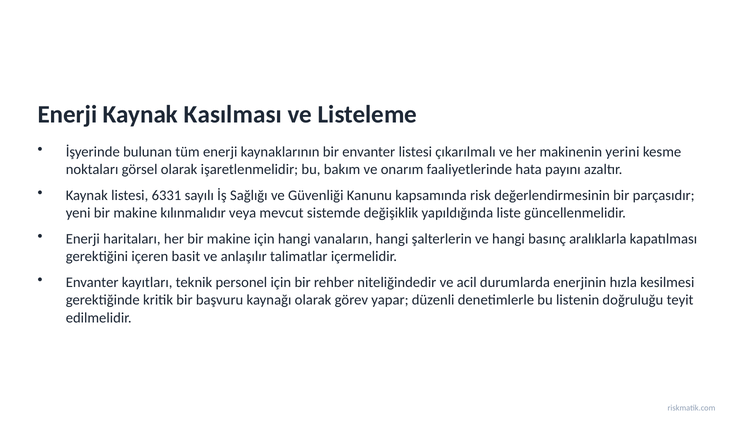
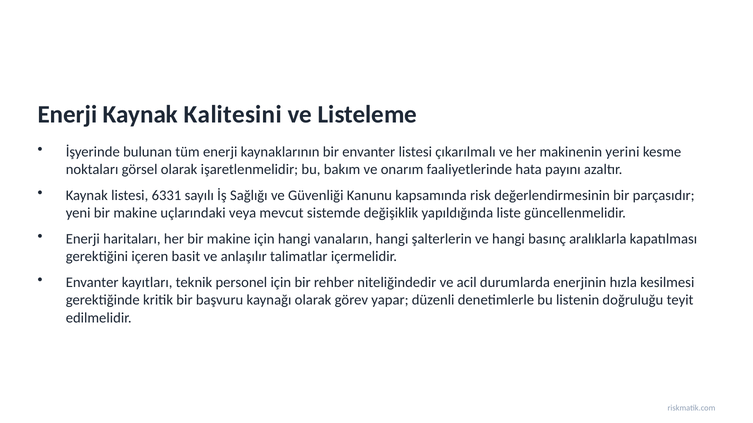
Kasılması: Kasılması -> Kalitesini
kılınmalıdır: kılınmalıdır -> uçlarındaki
